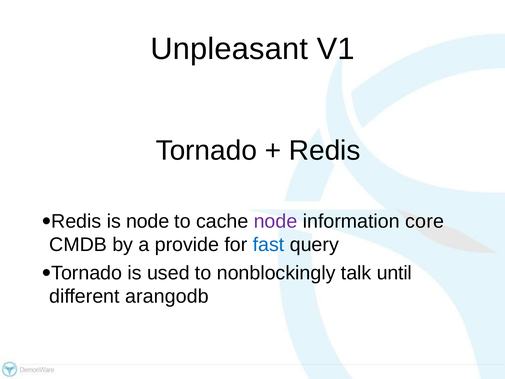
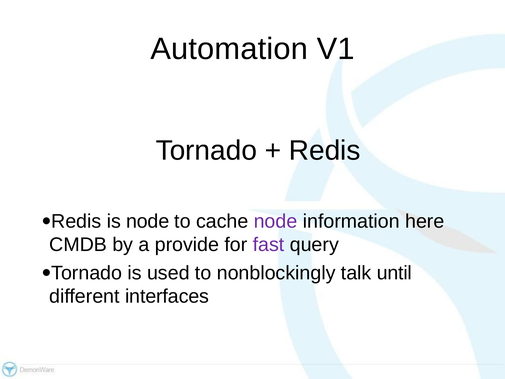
Unpleasant: Unpleasant -> Automation
core: core -> here
fast colour: blue -> purple
arangodb: arangodb -> interfaces
